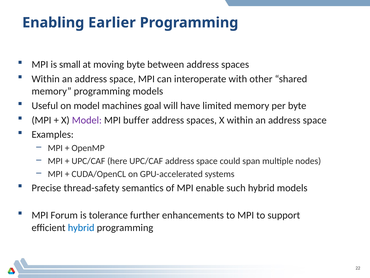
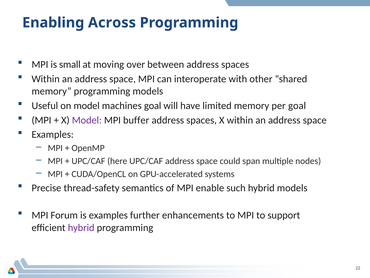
Earlier: Earlier -> Across
moving byte: byte -> over
per byte: byte -> goal
is tolerance: tolerance -> examples
hybrid at (81, 227) colour: blue -> purple
